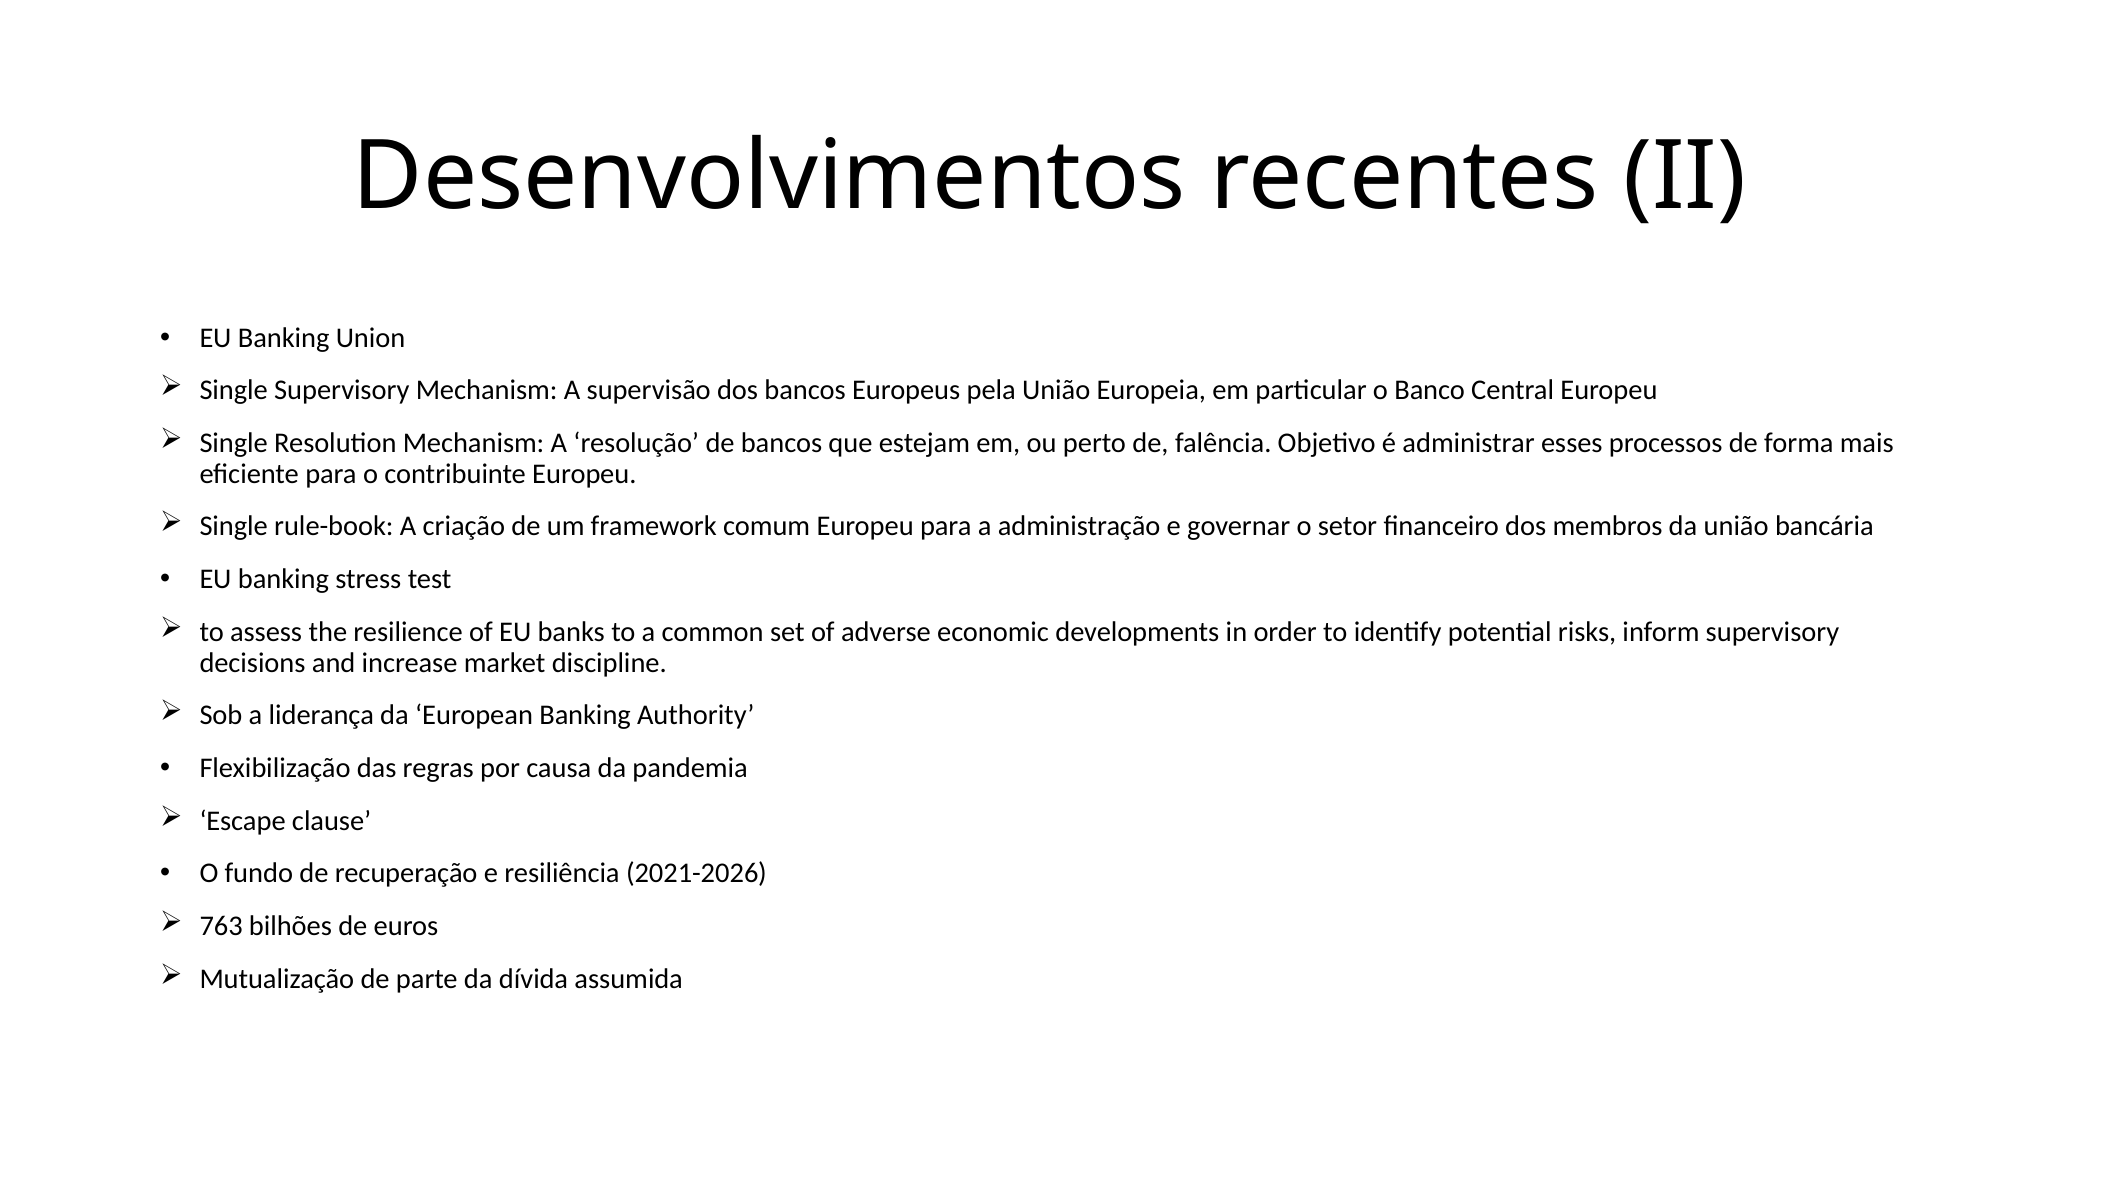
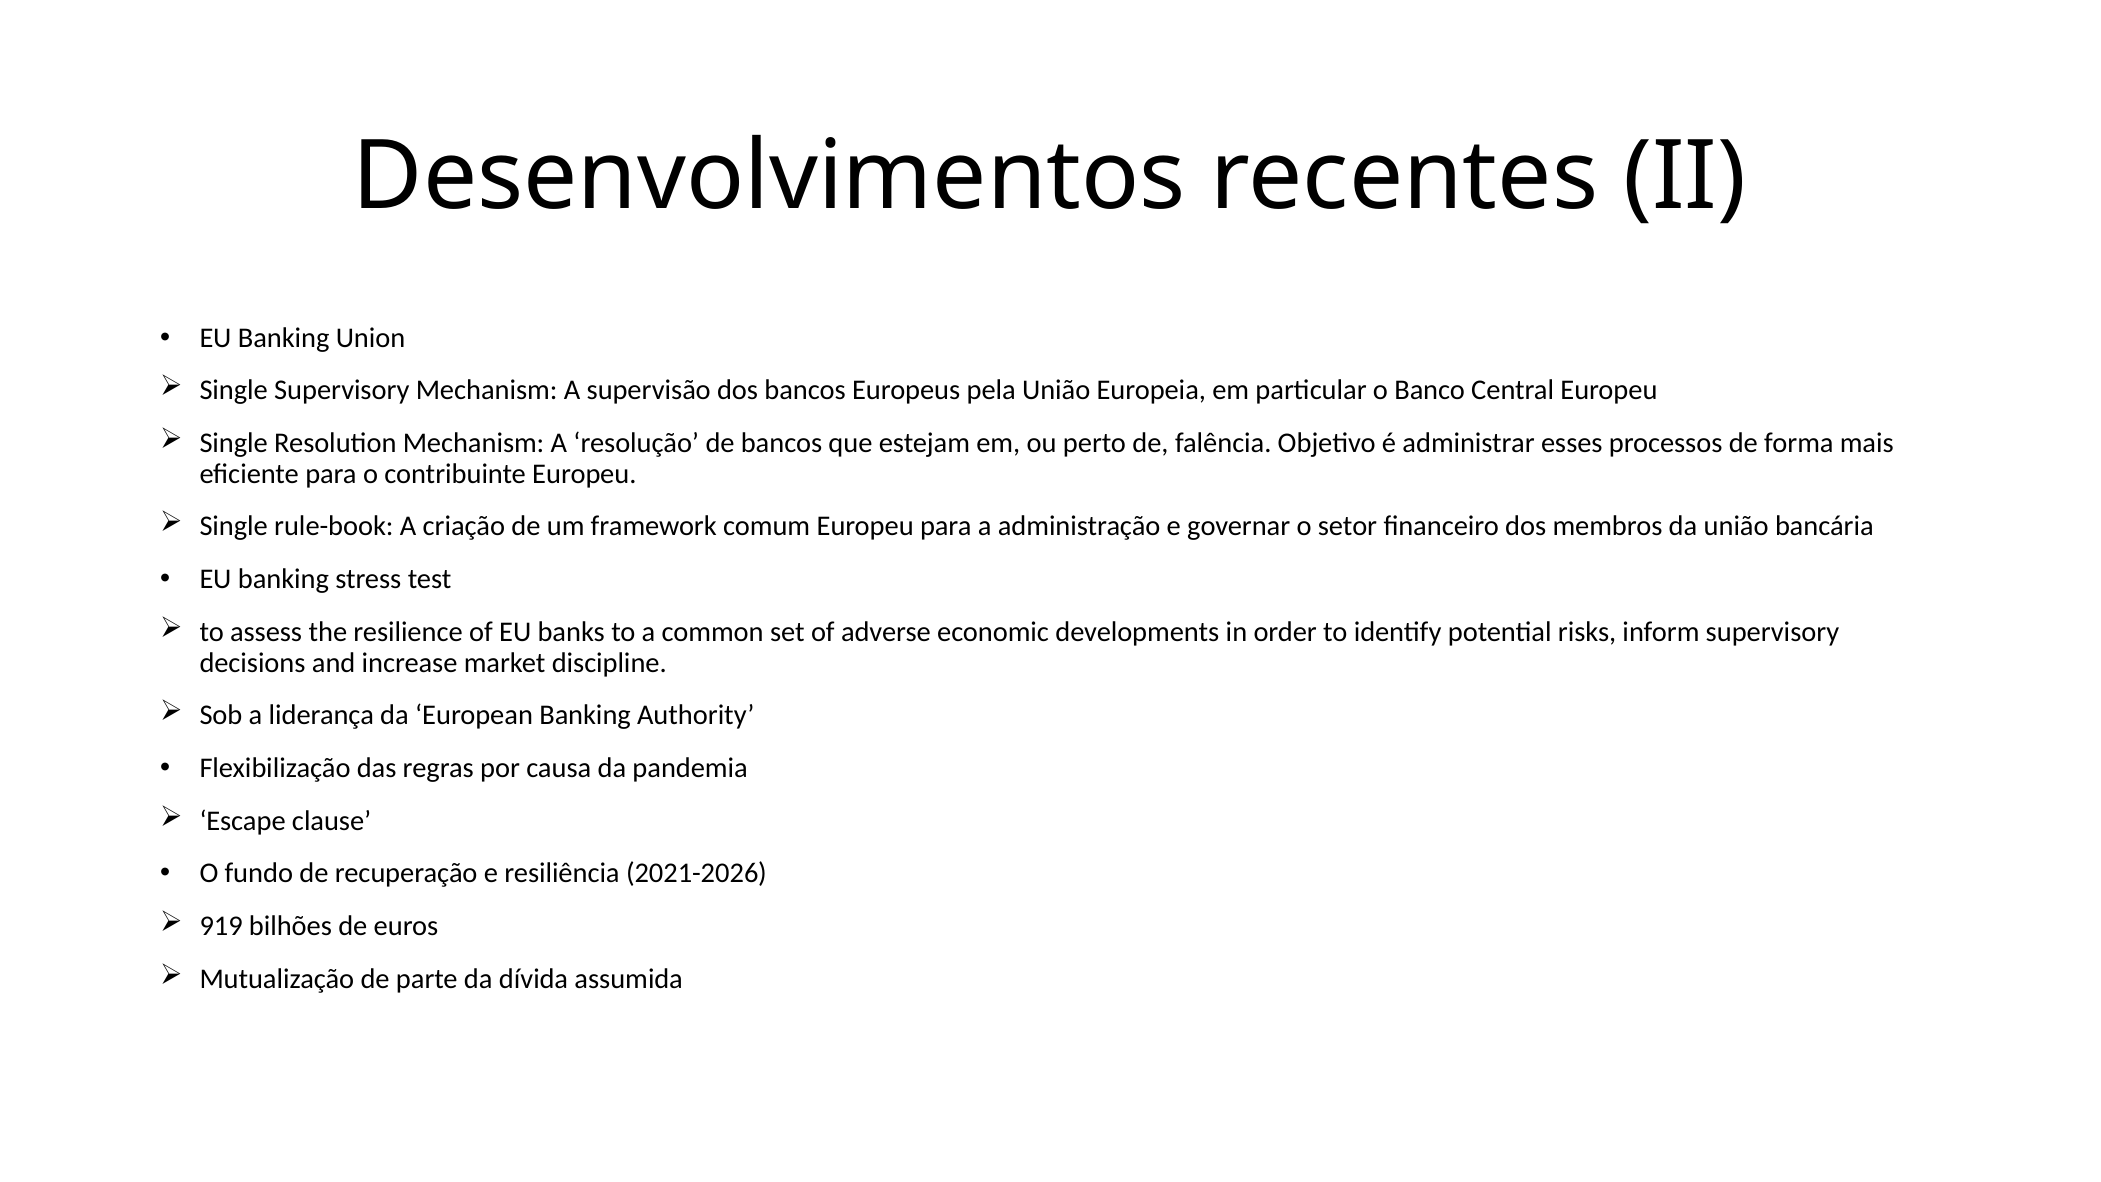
763: 763 -> 919
